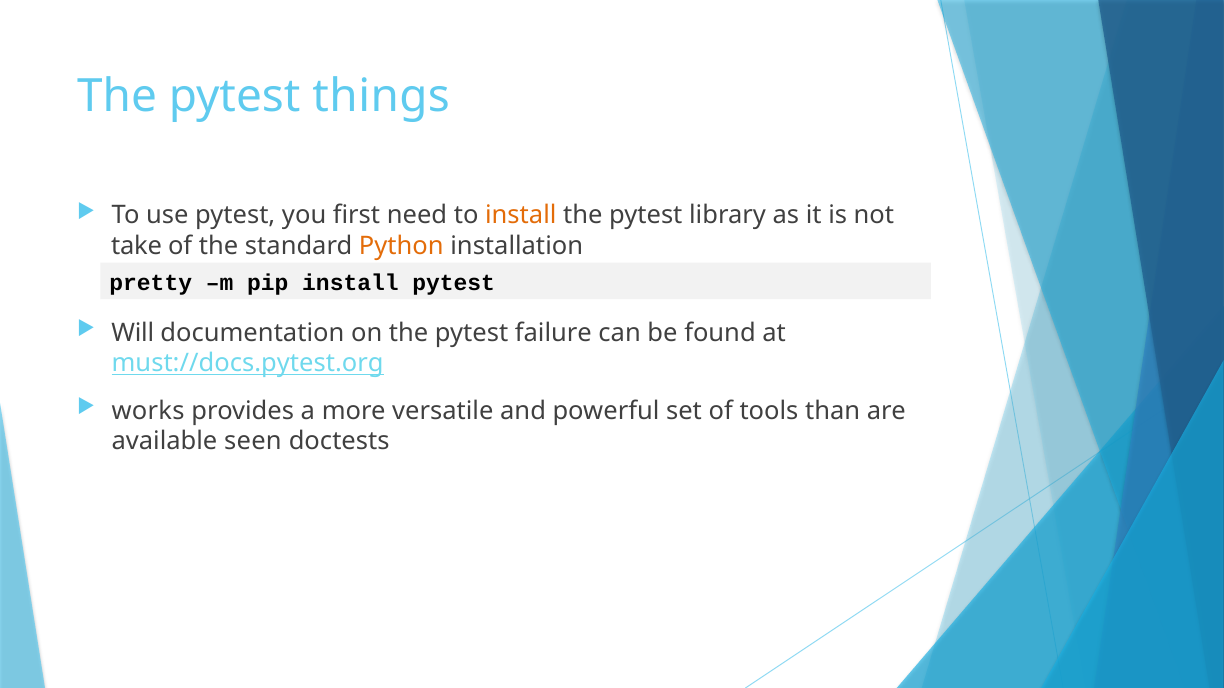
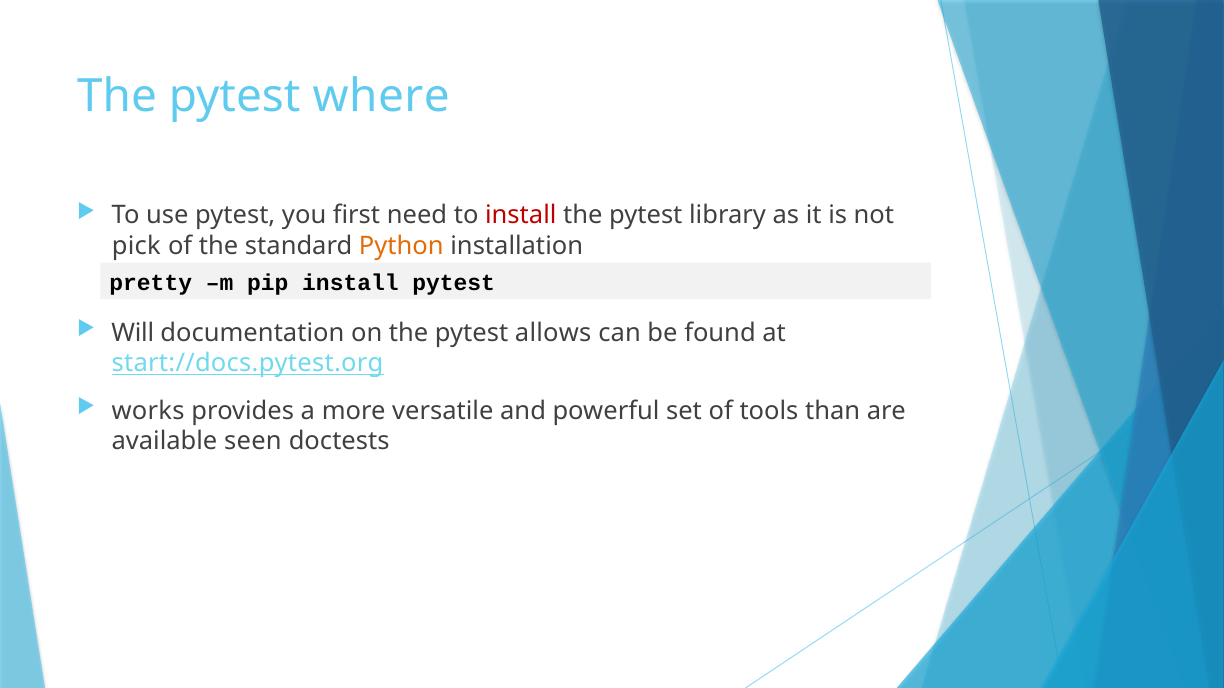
things: things -> where
install at (521, 215) colour: orange -> red
take: take -> pick
failure: failure -> allows
must://docs.pytest.org: must://docs.pytest.org -> start://docs.pytest.org
